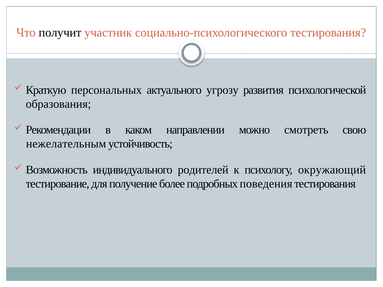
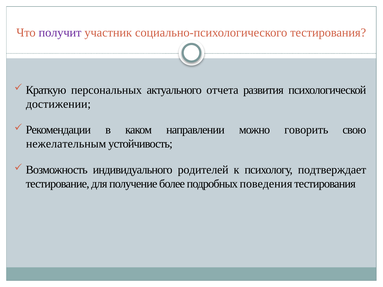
получит colour: black -> purple
угрозу: угрозу -> отчета
образования: образования -> достижении
смотреть: смотреть -> говорить
окружающий: окружающий -> подтверждает
